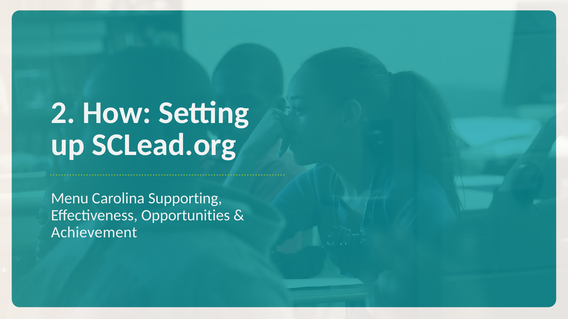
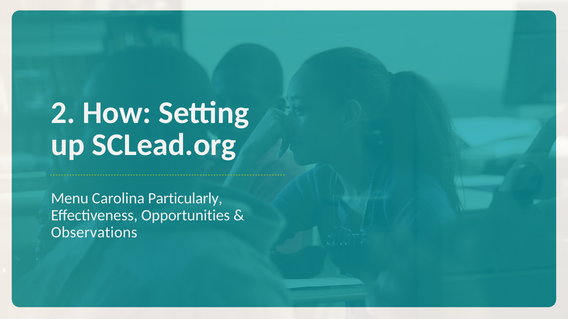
Supporting: Supporting -> Particularly
Achievement: Achievement -> Observations
